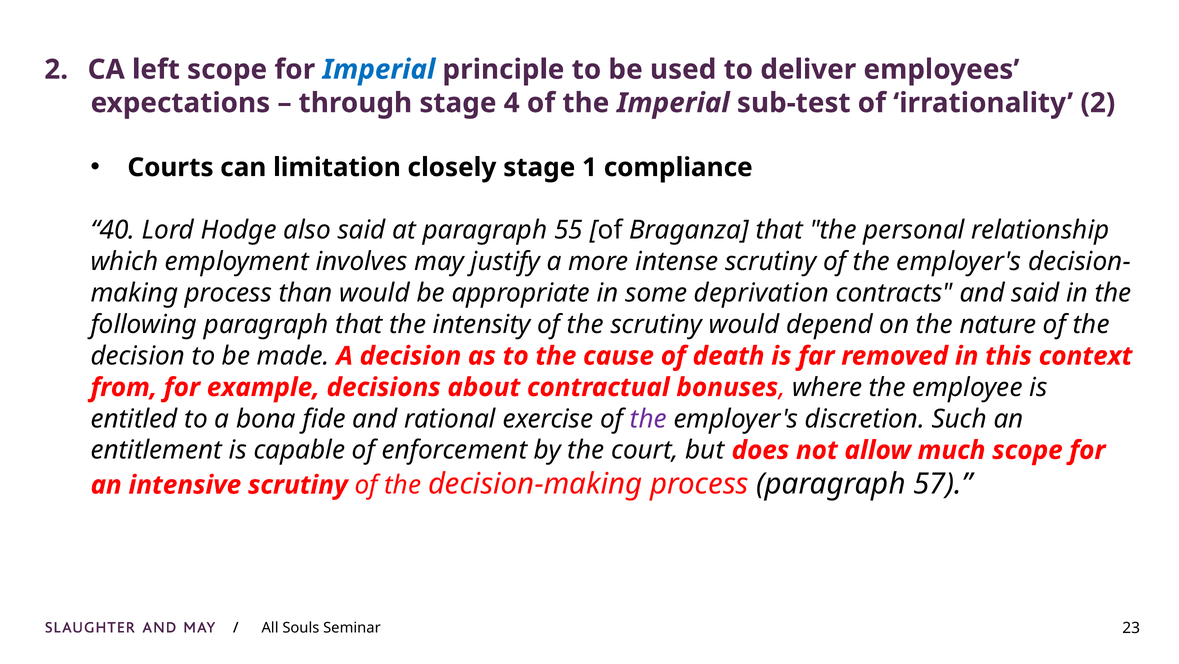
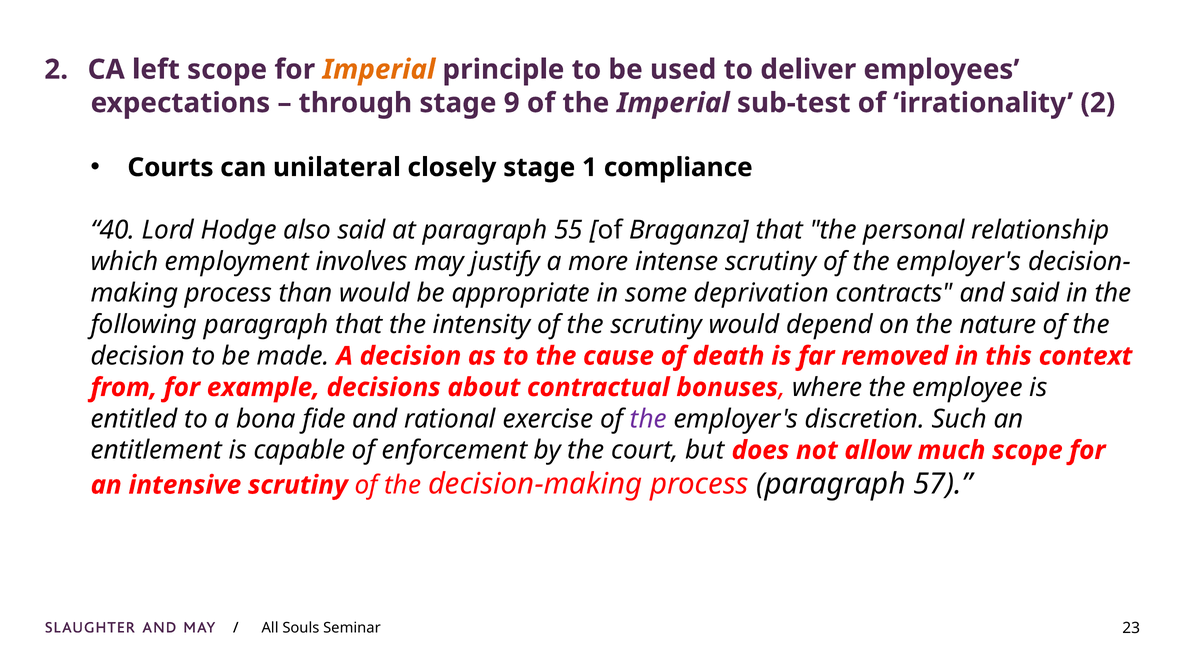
Imperial at (379, 70) colour: blue -> orange
4: 4 -> 9
limitation: limitation -> unilateral
